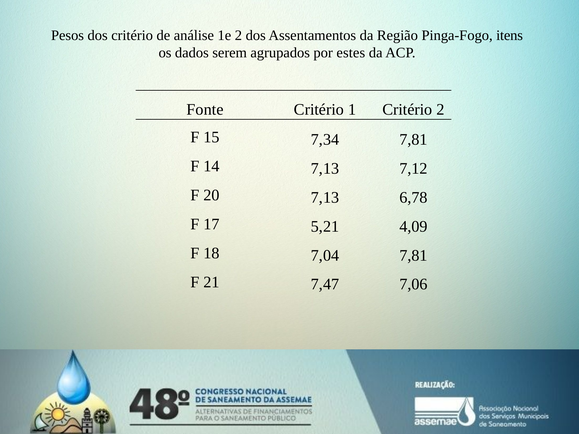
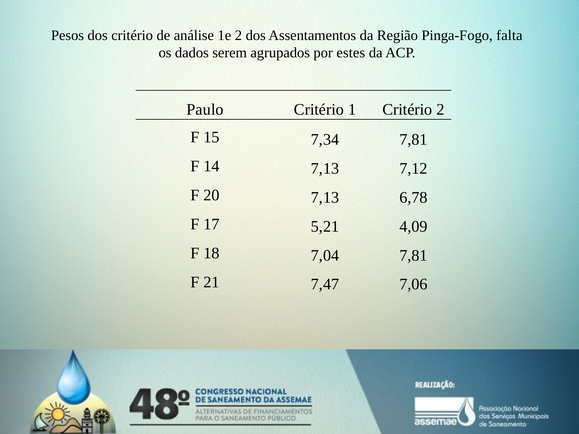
itens: itens -> falta
Fonte: Fonte -> Paulo
